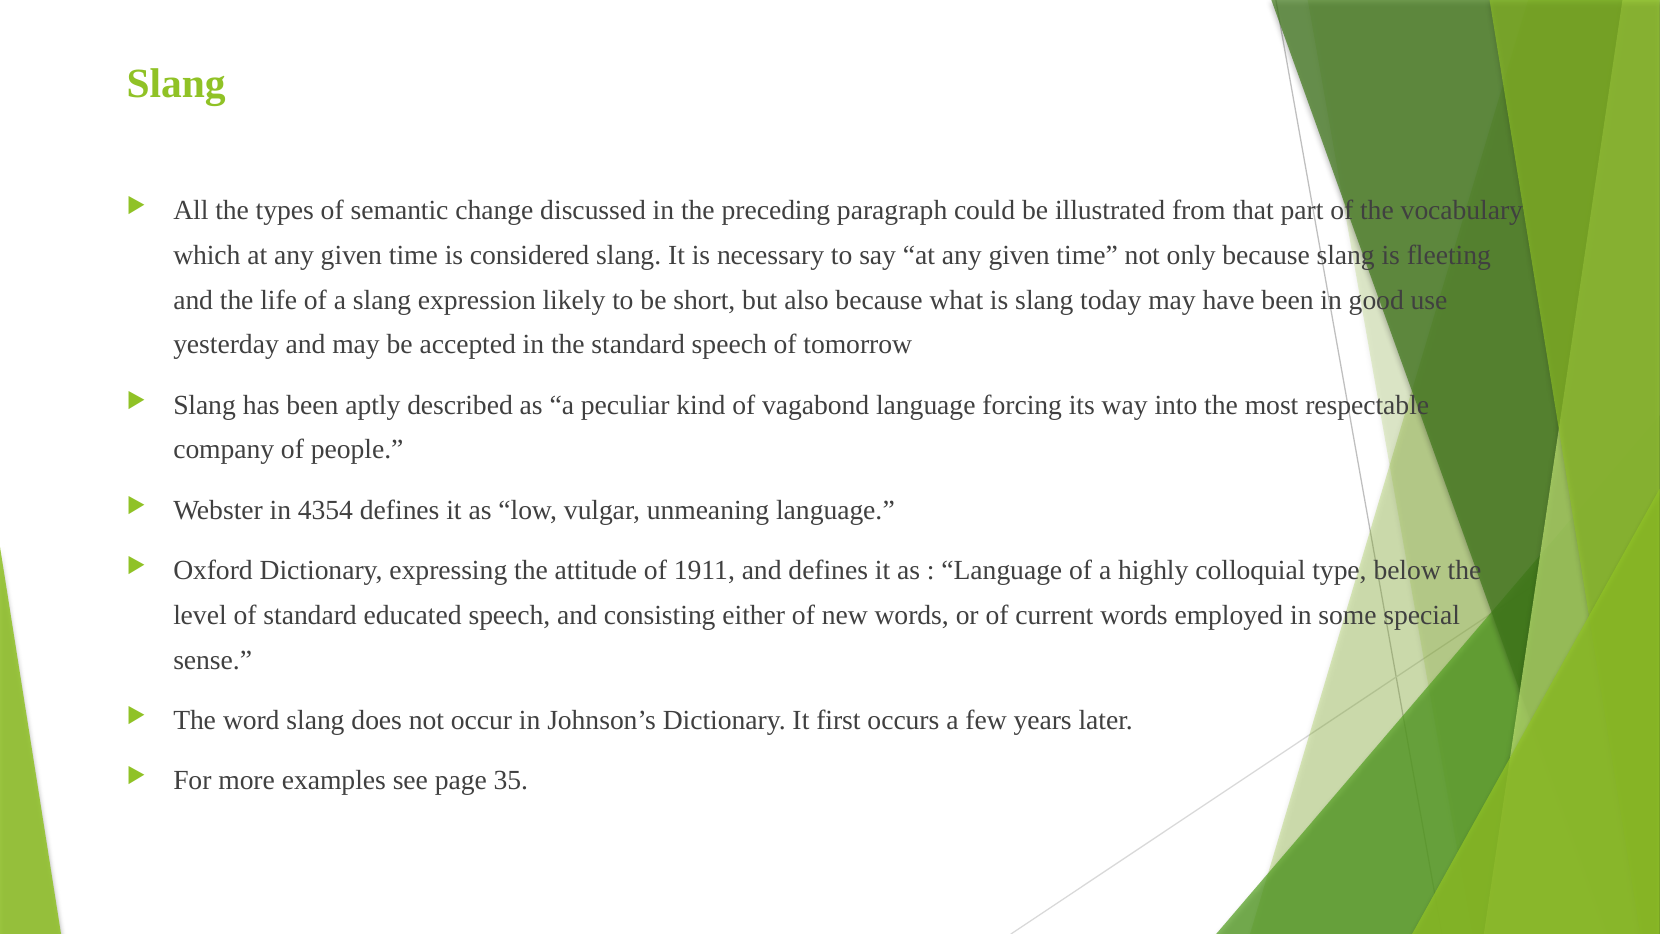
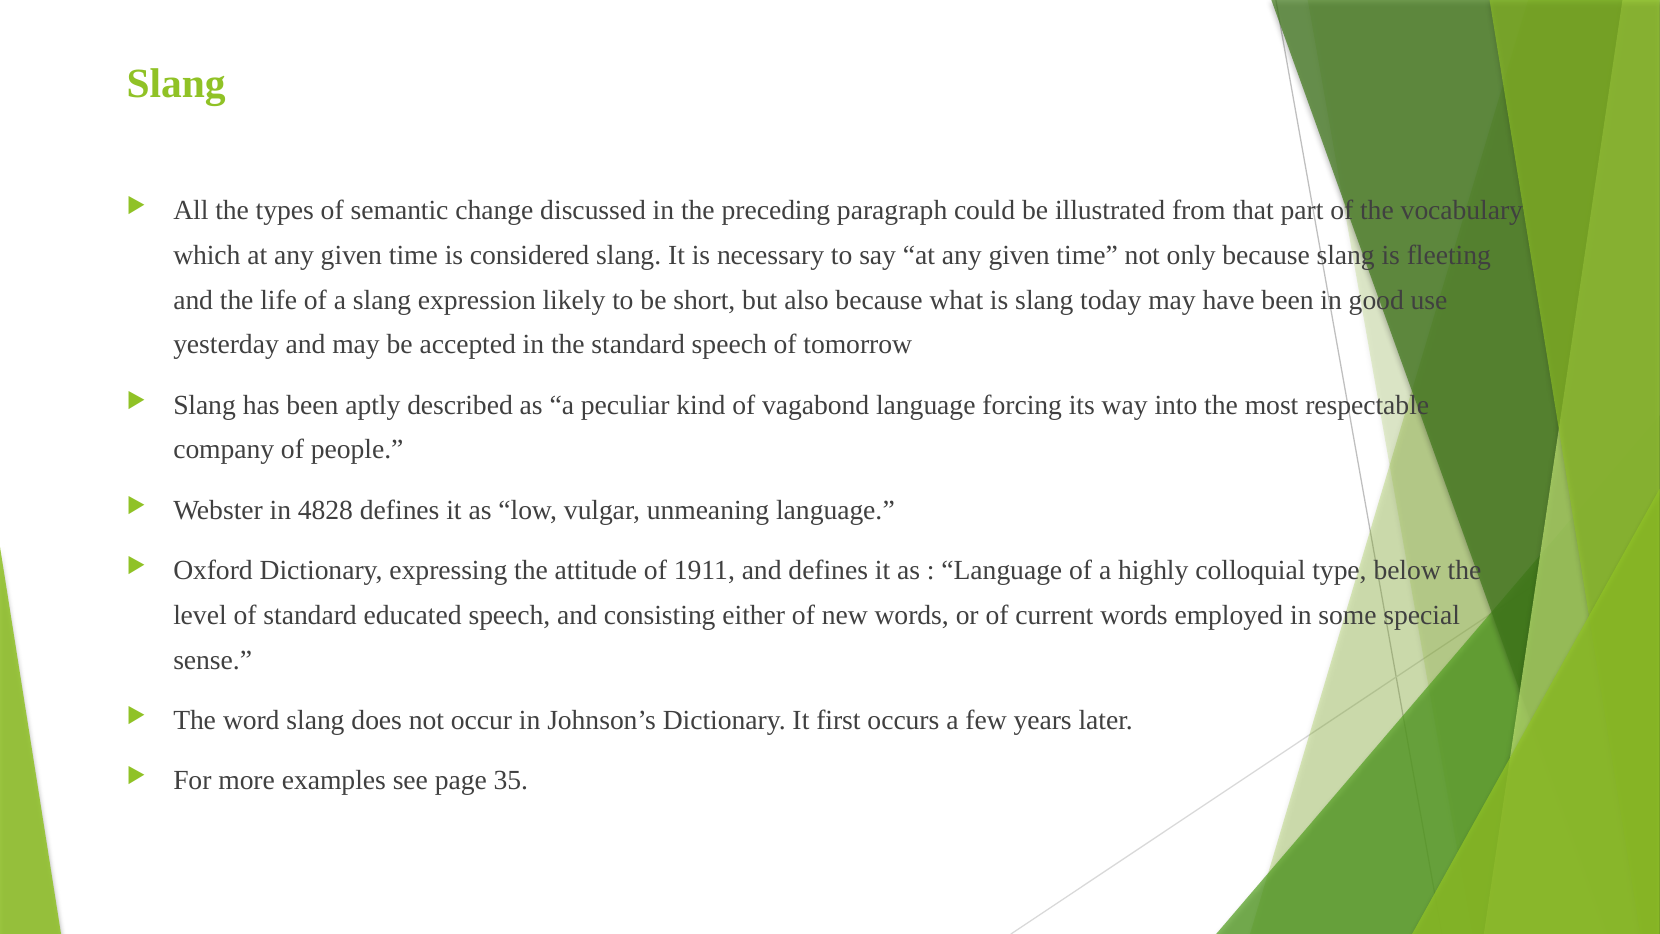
4354: 4354 -> 4828
